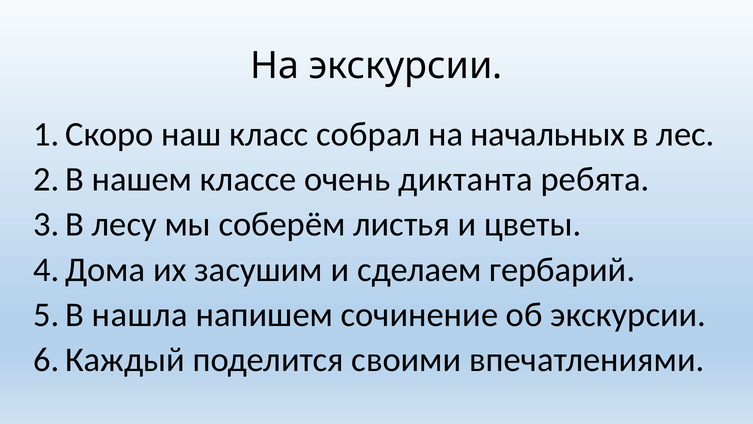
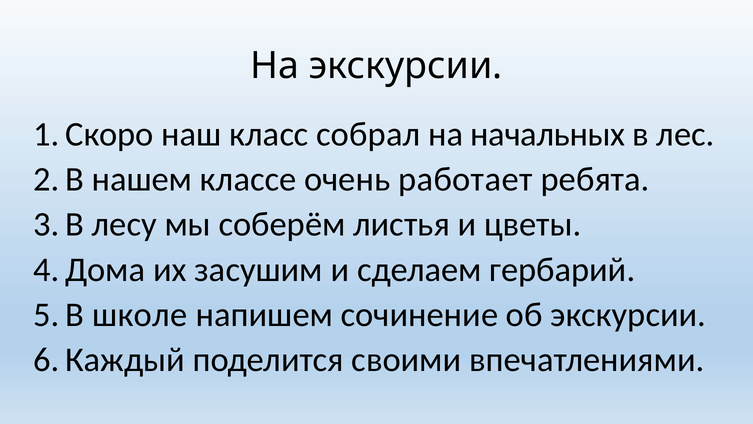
диктанта: диктанта -> работает
нашла: нашла -> школе
